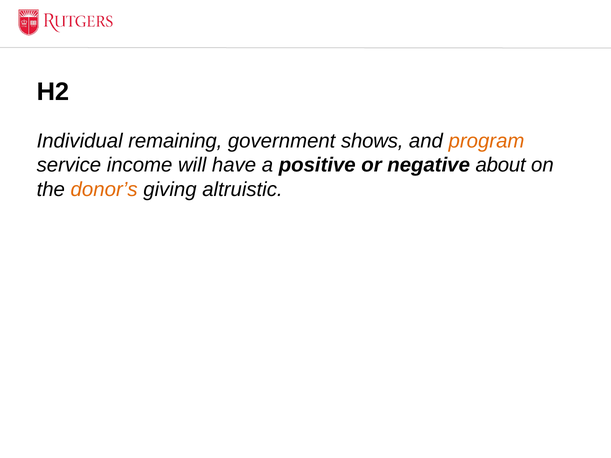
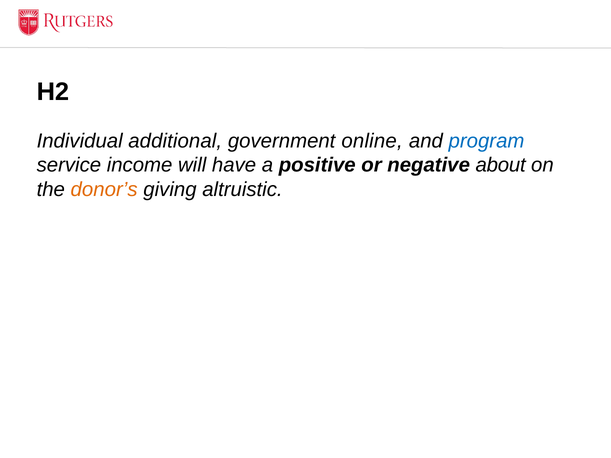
remaining: remaining -> additional
shows: shows -> online
program colour: orange -> blue
